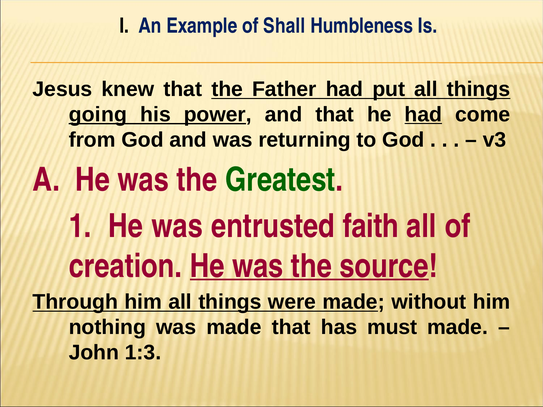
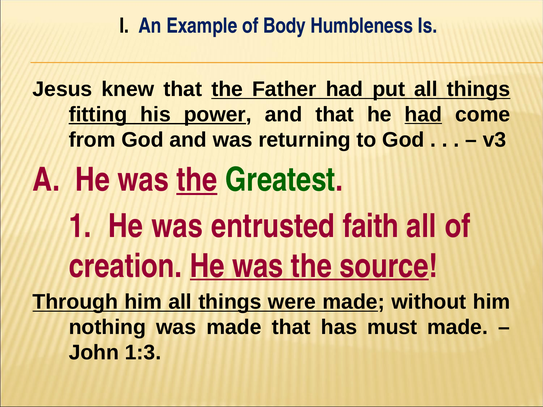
Shall: Shall -> Body
going: going -> fitting
the at (197, 180) underline: none -> present
